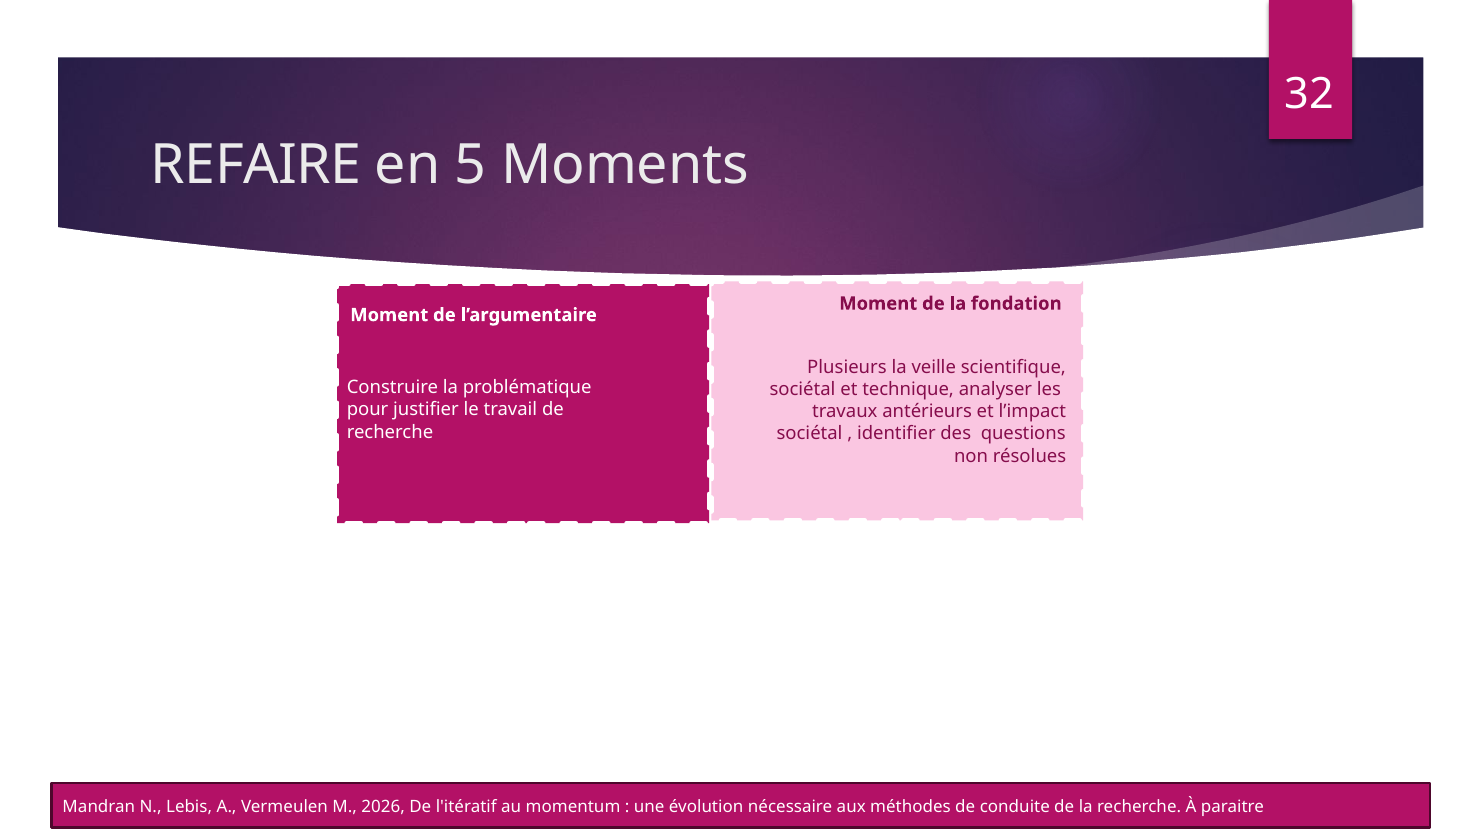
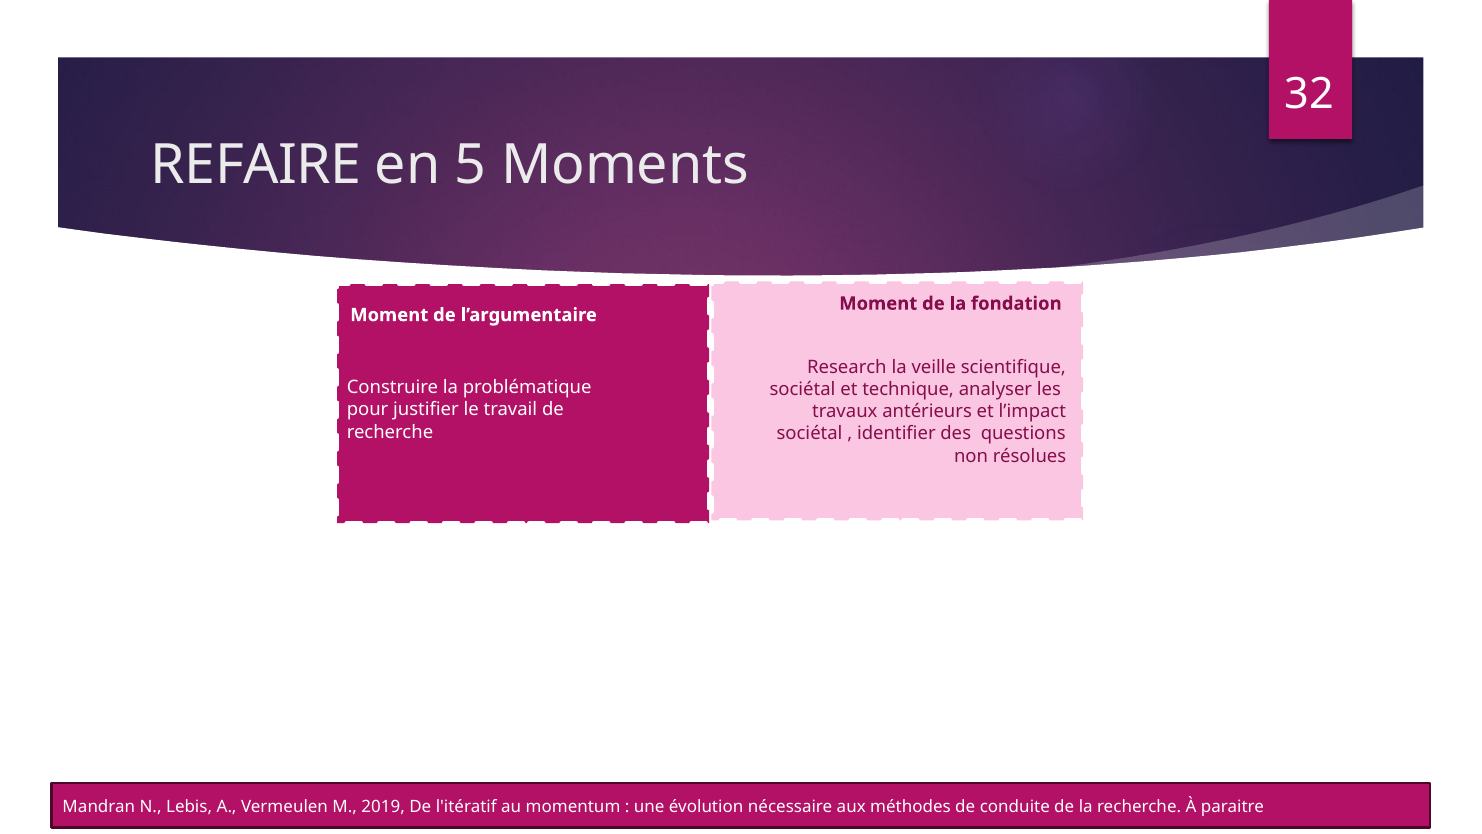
Plusieurs: Plusieurs -> Research
2026: 2026 -> 2019
